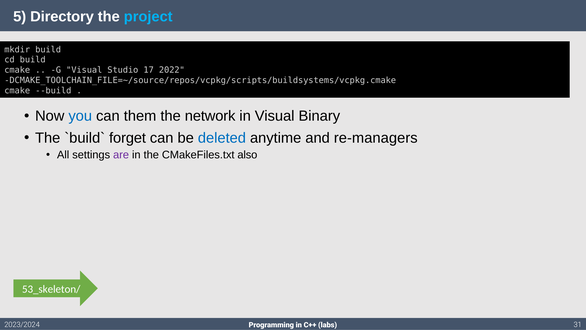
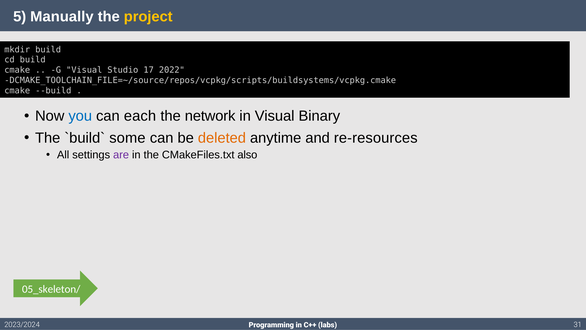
Directory: Directory -> Manually
project colour: light blue -> yellow
them: them -> each
forget: forget -> some
deleted colour: blue -> orange
re-managers: re-managers -> re-resources
53_skeleton/: 53_skeleton/ -> 05_skeleton/
